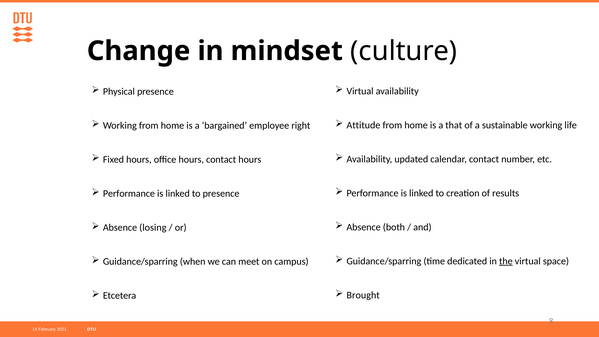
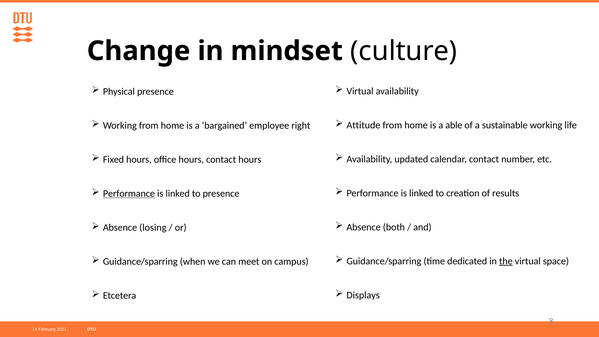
that: that -> able
Performance at (129, 194) underline: none -> present
Brought: Brought -> Displays
